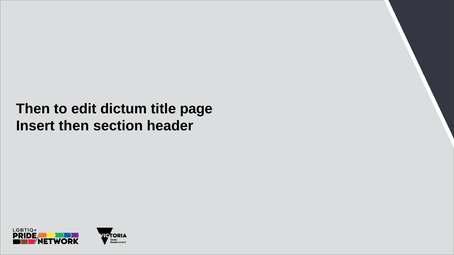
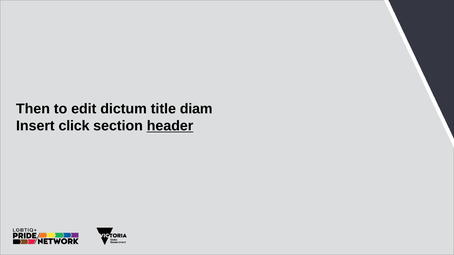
page: page -> diam
Insert then: then -> click
header underline: none -> present
